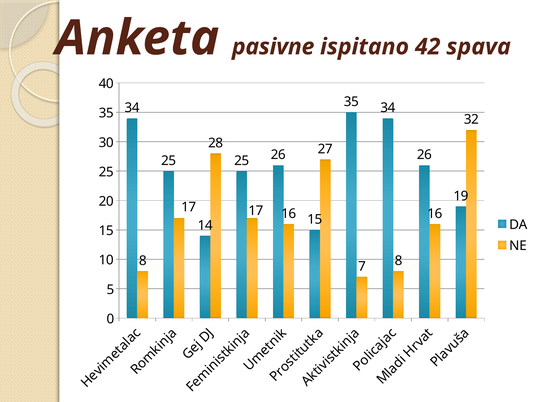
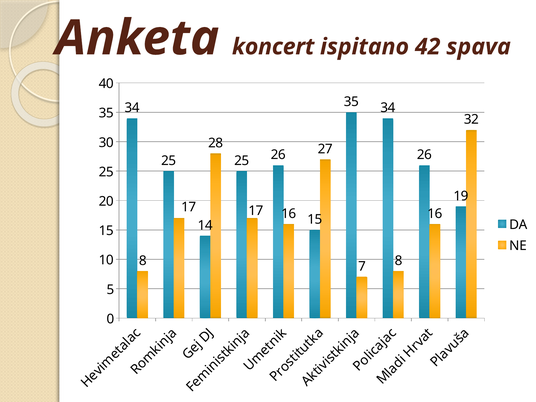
pasivne: pasivne -> koncert
